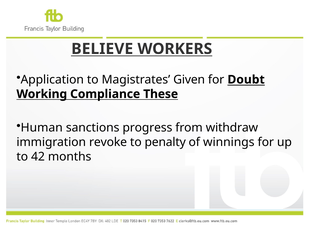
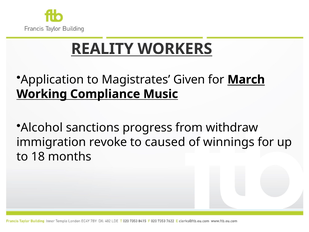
BELIEVE: BELIEVE -> REALITY
Doubt: Doubt -> March
These: These -> Music
Human: Human -> Alcohol
penalty: penalty -> caused
42: 42 -> 18
